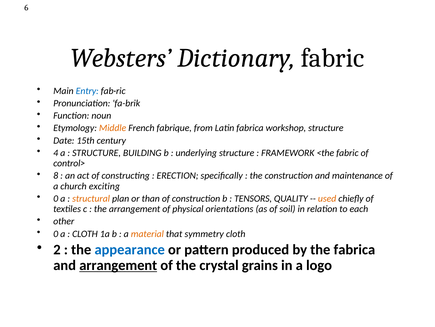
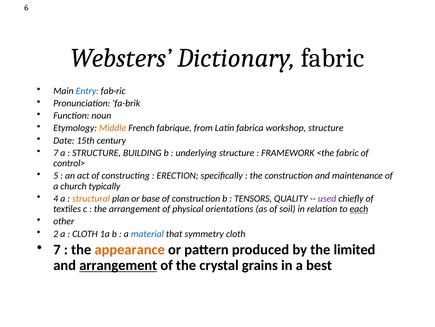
4 at (56, 153): 4 -> 7
8: 8 -> 5
exciting: exciting -> typically
0 at (56, 198): 0 -> 4
than: than -> base
used colour: orange -> purple
each underline: none -> present
0 at (56, 233): 0 -> 2
material colour: orange -> blue
2 at (57, 249): 2 -> 7
appearance colour: blue -> orange
the fabrica: fabrica -> limited
logo: logo -> best
